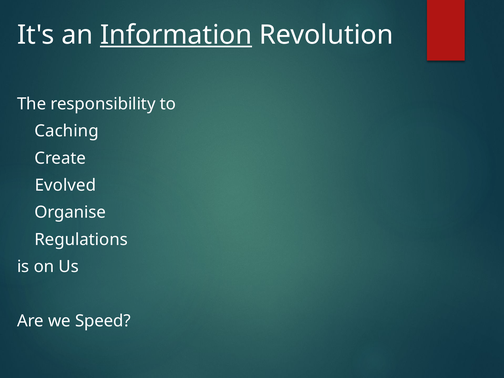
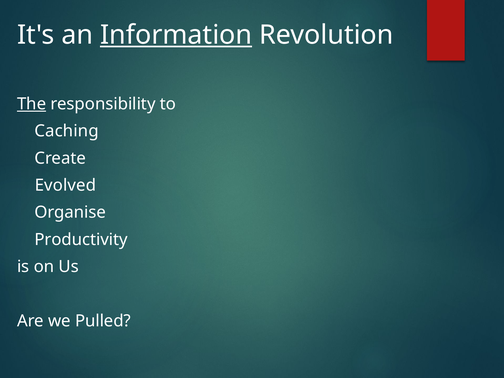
The underline: none -> present
Regulations: Regulations -> Productivity
Speed: Speed -> Pulled
